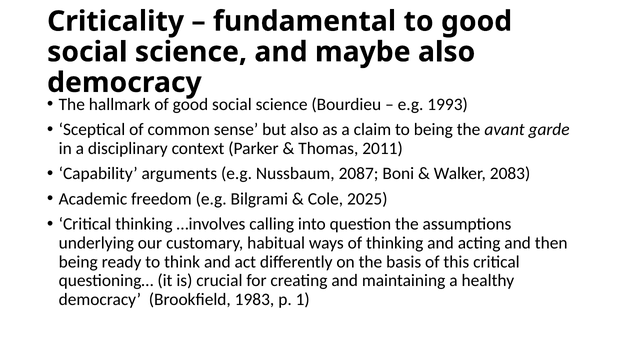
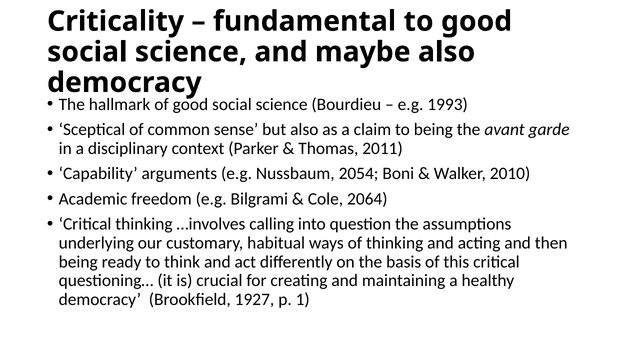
2087: 2087 -> 2054
2083: 2083 -> 2010
2025: 2025 -> 2064
1983: 1983 -> 1927
